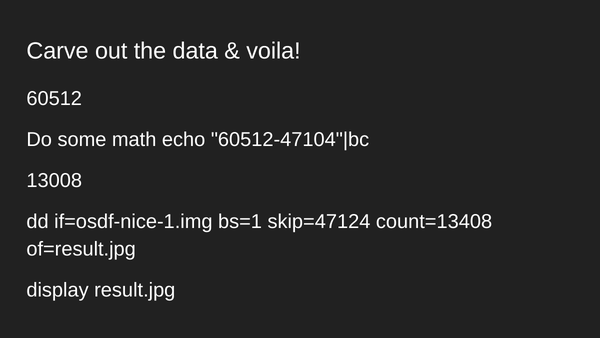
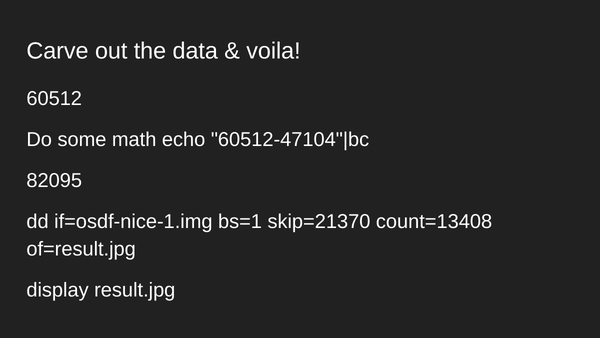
13008: 13008 -> 82095
skip=47124: skip=47124 -> skip=21370
